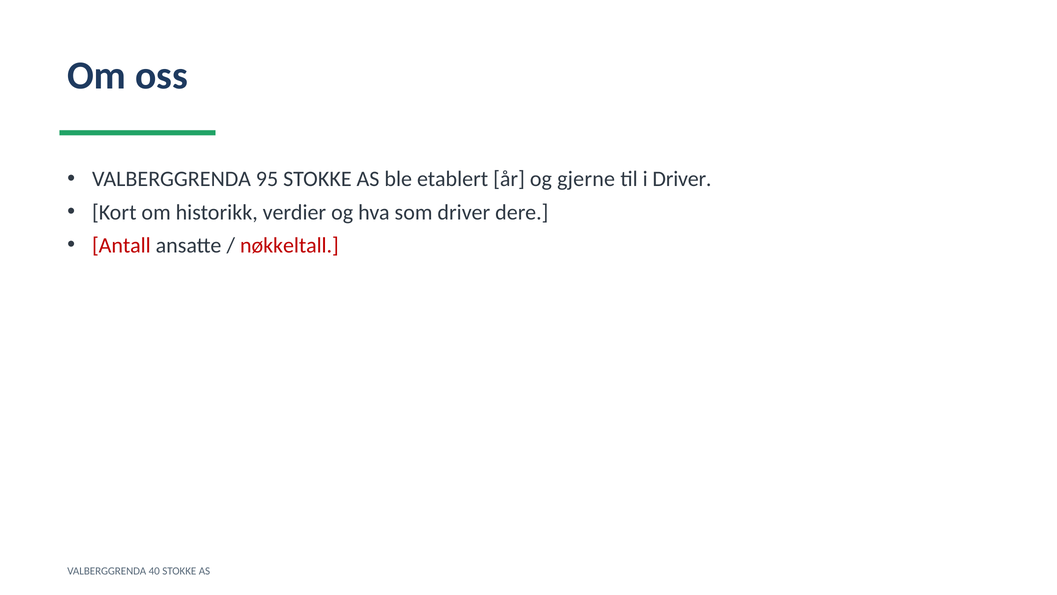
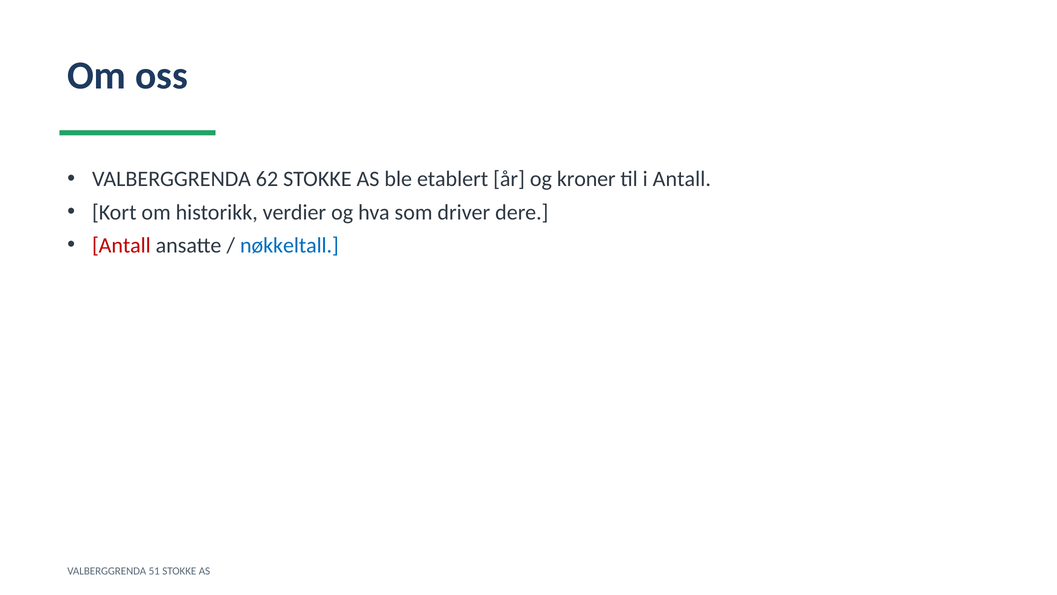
95: 95 -> 62
gjerne: gjerne -> kroner
i Driver: Driver -> Antall
nøkkeltall colour: red -> blue
40: 40 -> 51
